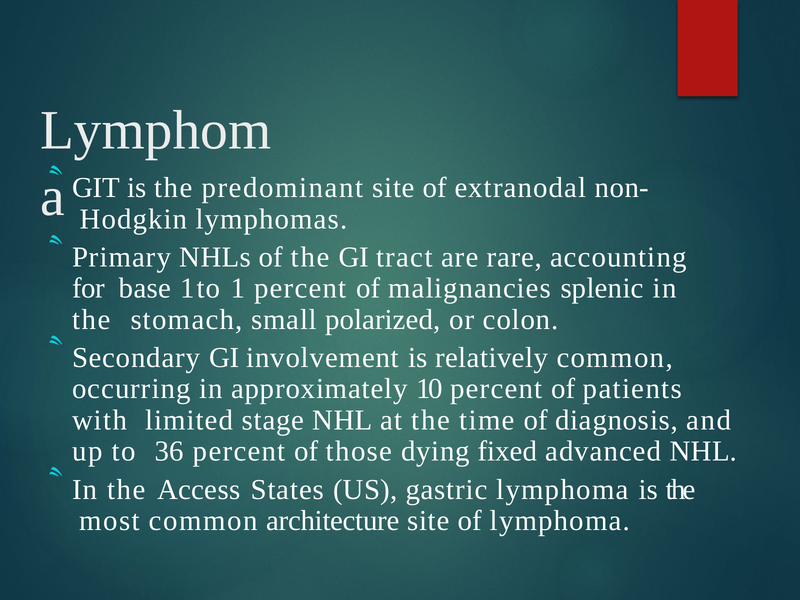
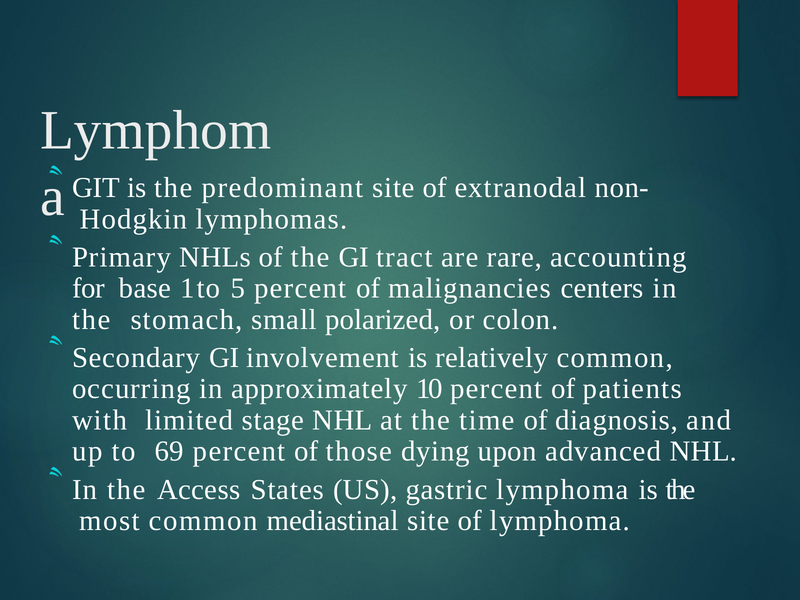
to 1: 1 -> 5
splenic: splenic -> centers
36: 36 -> 69
fixed: fixed -> upon
architecture: architecture -> mediastinal
